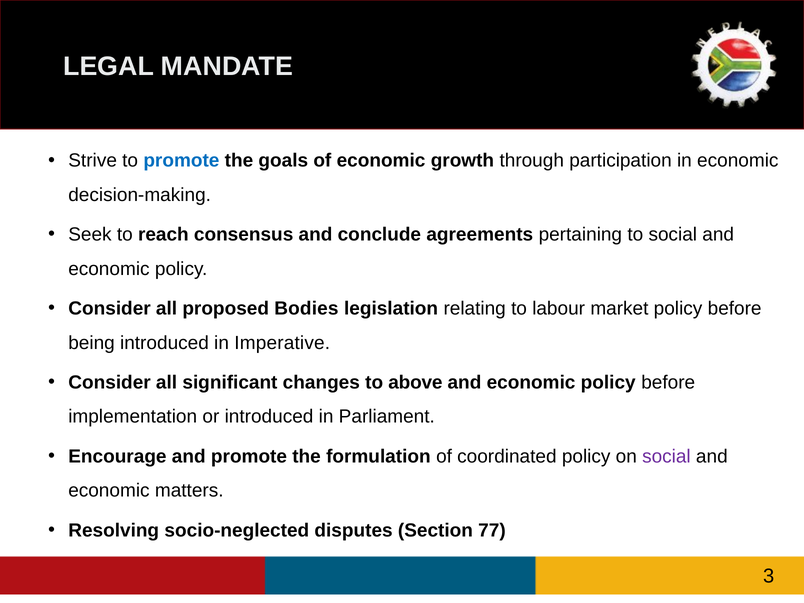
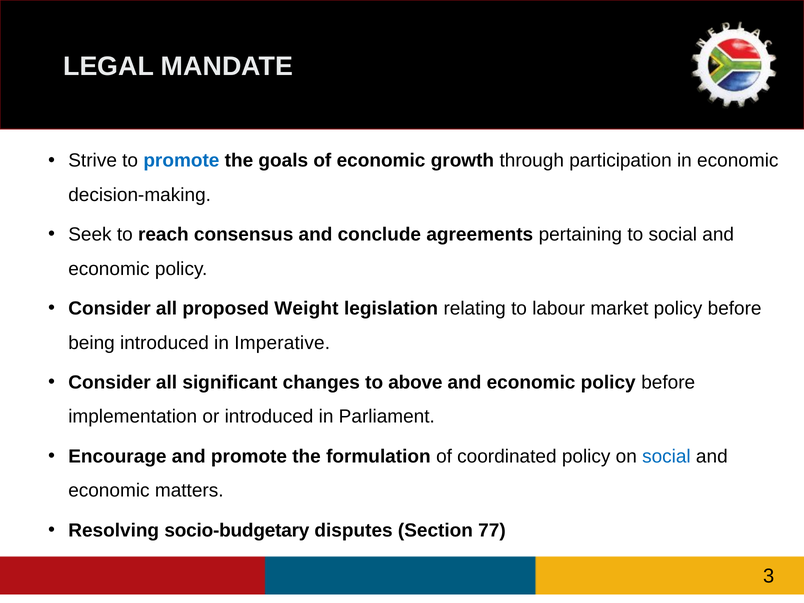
Bodies: Bodies -> Weight
social at (666, 456) colour: purple -> blue
socio-neglected: socio-neglected -> socio-budgetary
